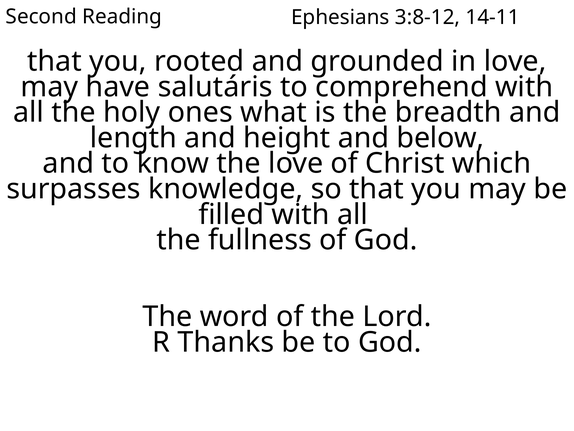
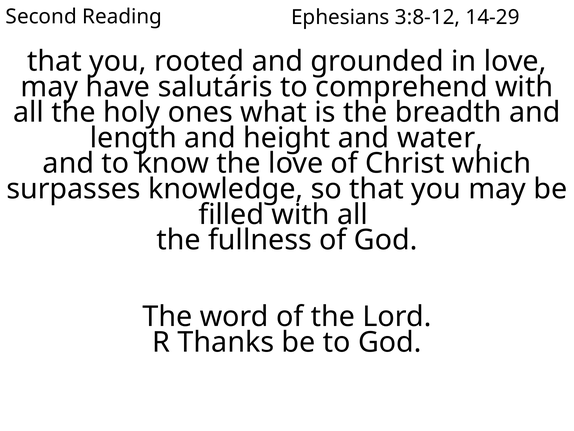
14-11: 14-11 -> 14-29
below: below -> water
